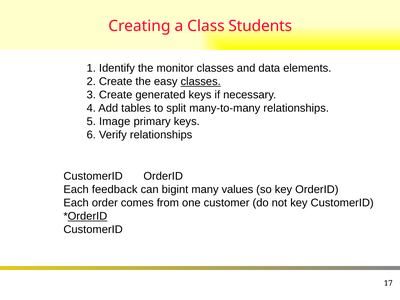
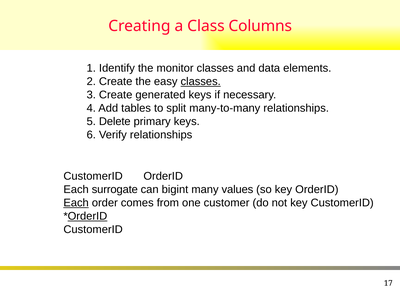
Students: Students -> Columns
Image: Image -> Delete
feedback: feedback -> surrogate
Each at (76, 203) underline: none -> present
